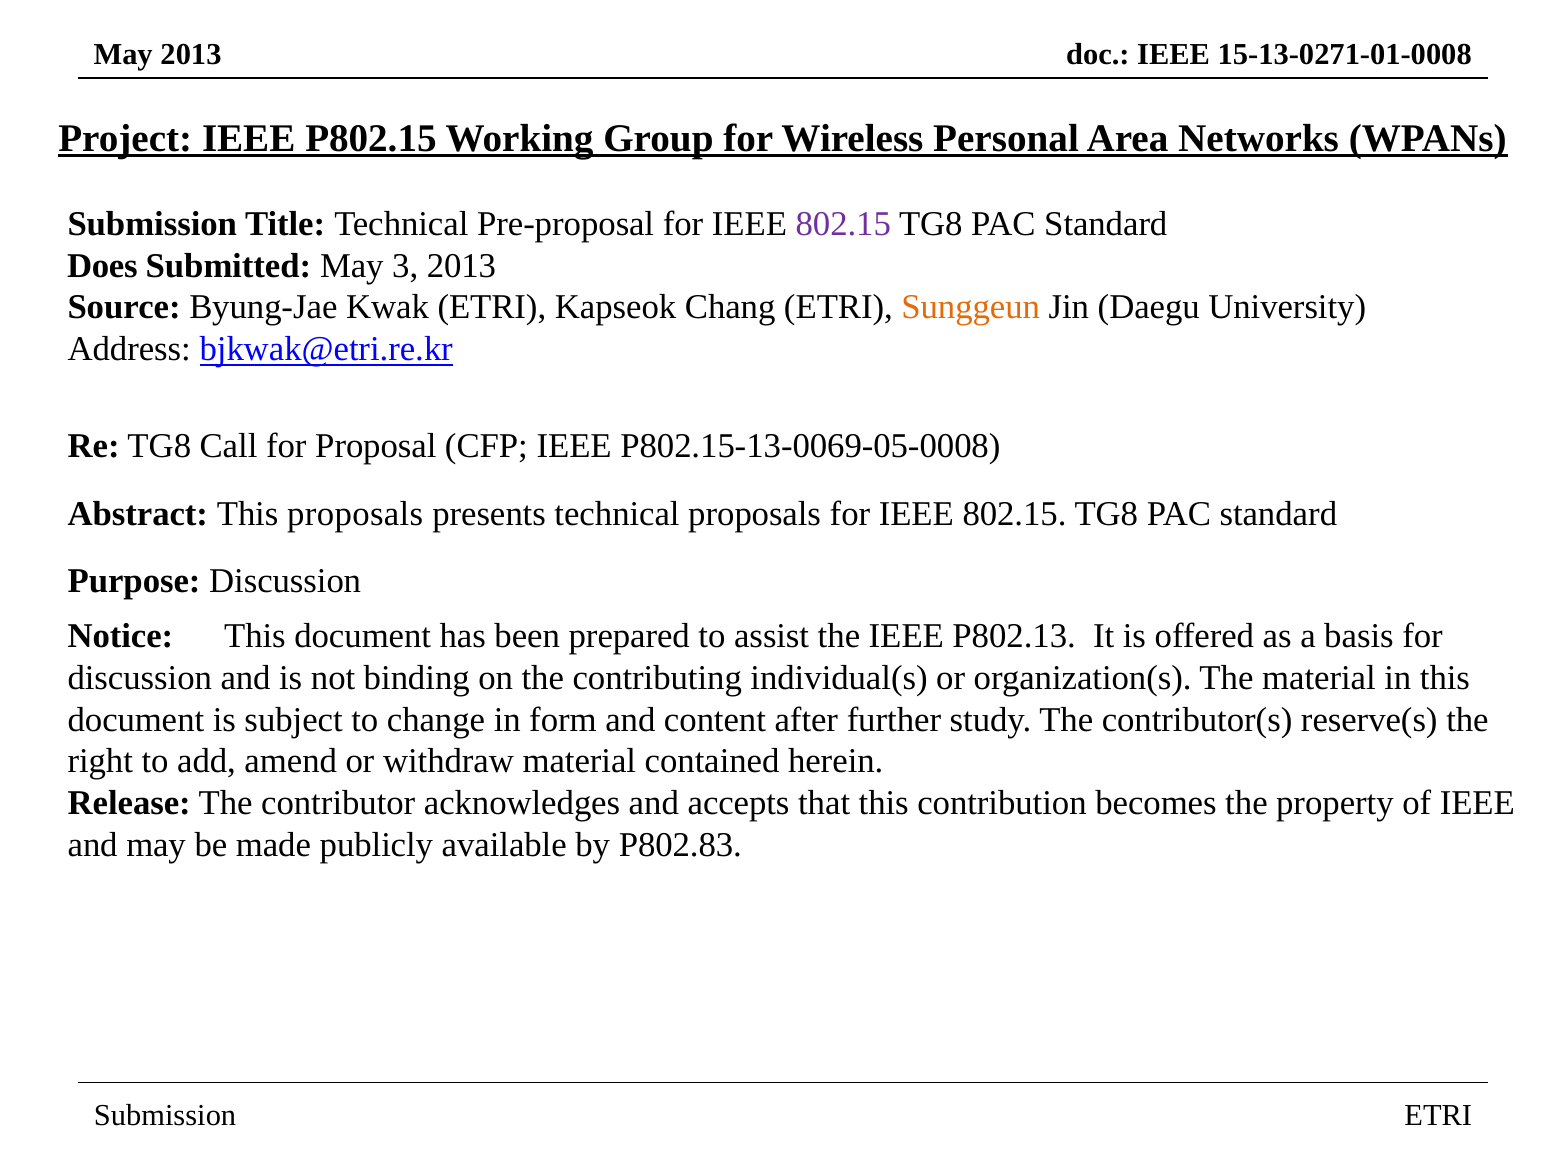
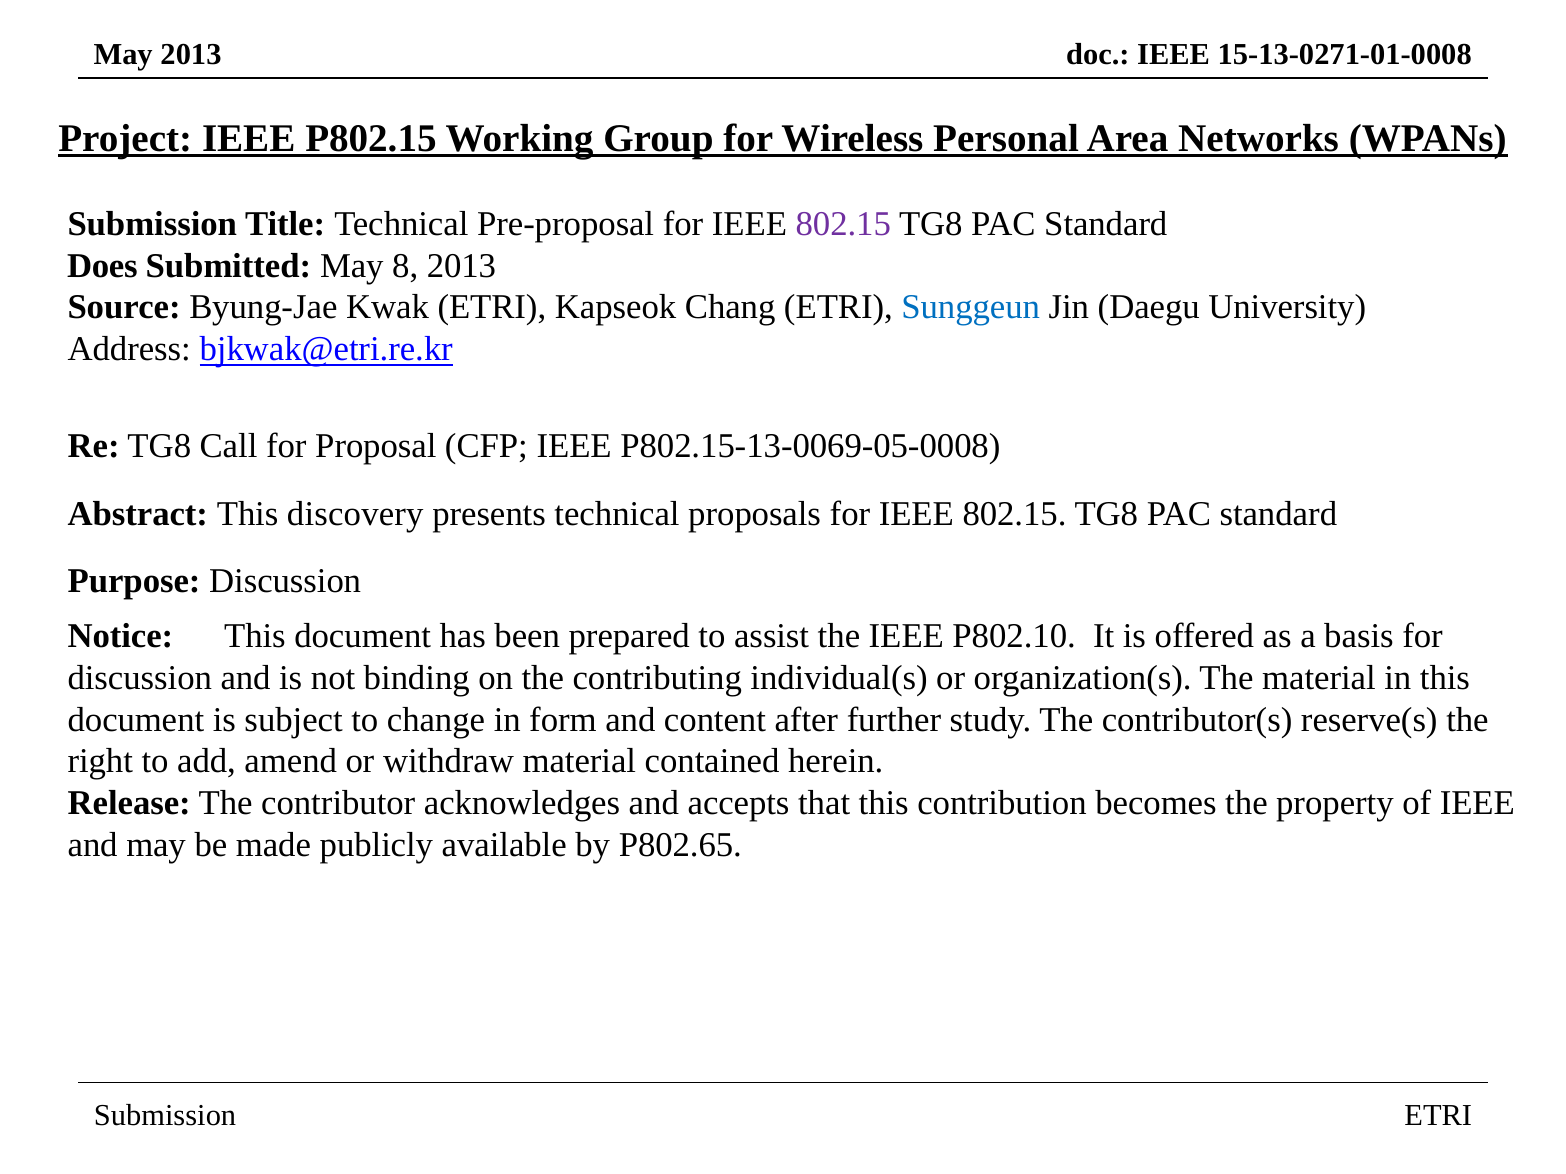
3: 3 -> 8
Sunggeun colour: orange -> blue
This proposals: proposals -> discovery
P802.13: P802.13 -> P802.10
P802.83: P802.83 -> P802.65
